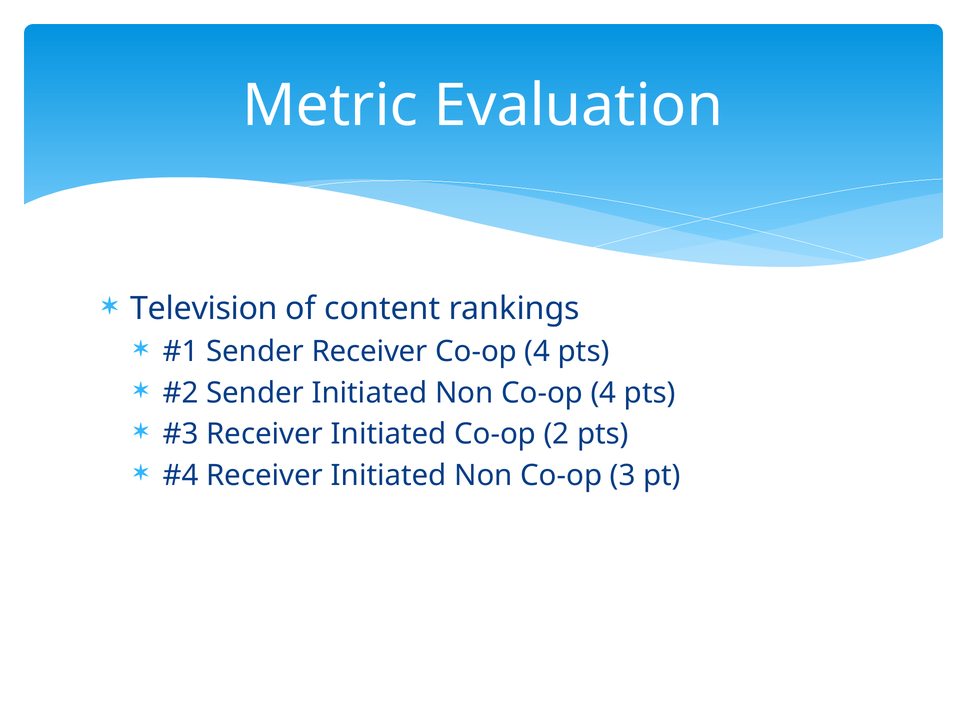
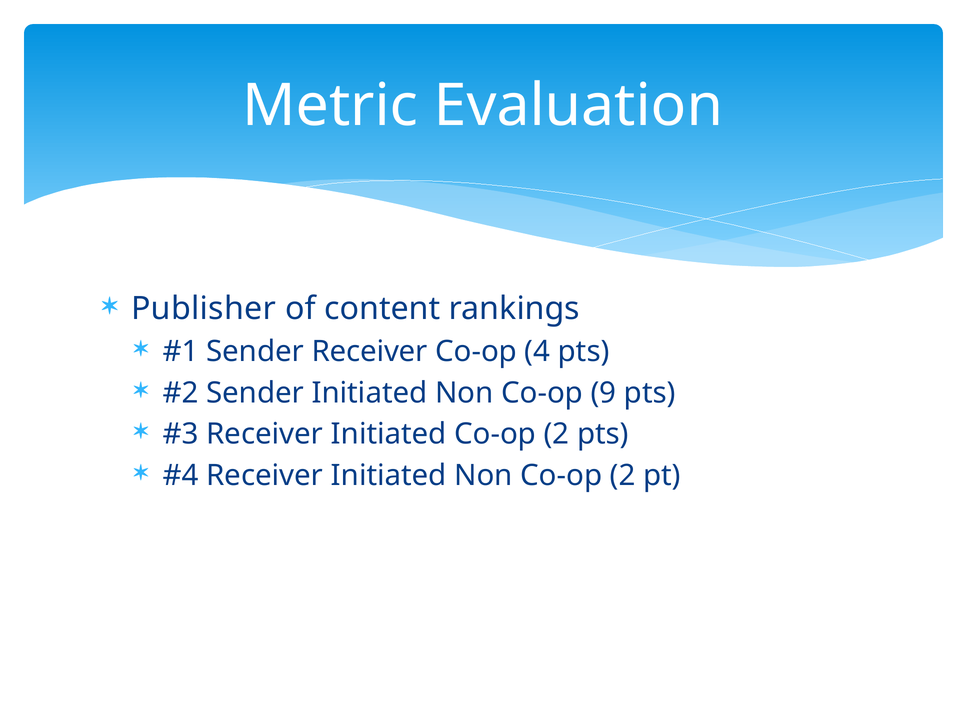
Television: Television -> Publisher
Non Co-op 4: 4 -> 9
Non Co-op 3: 3 -> 2
